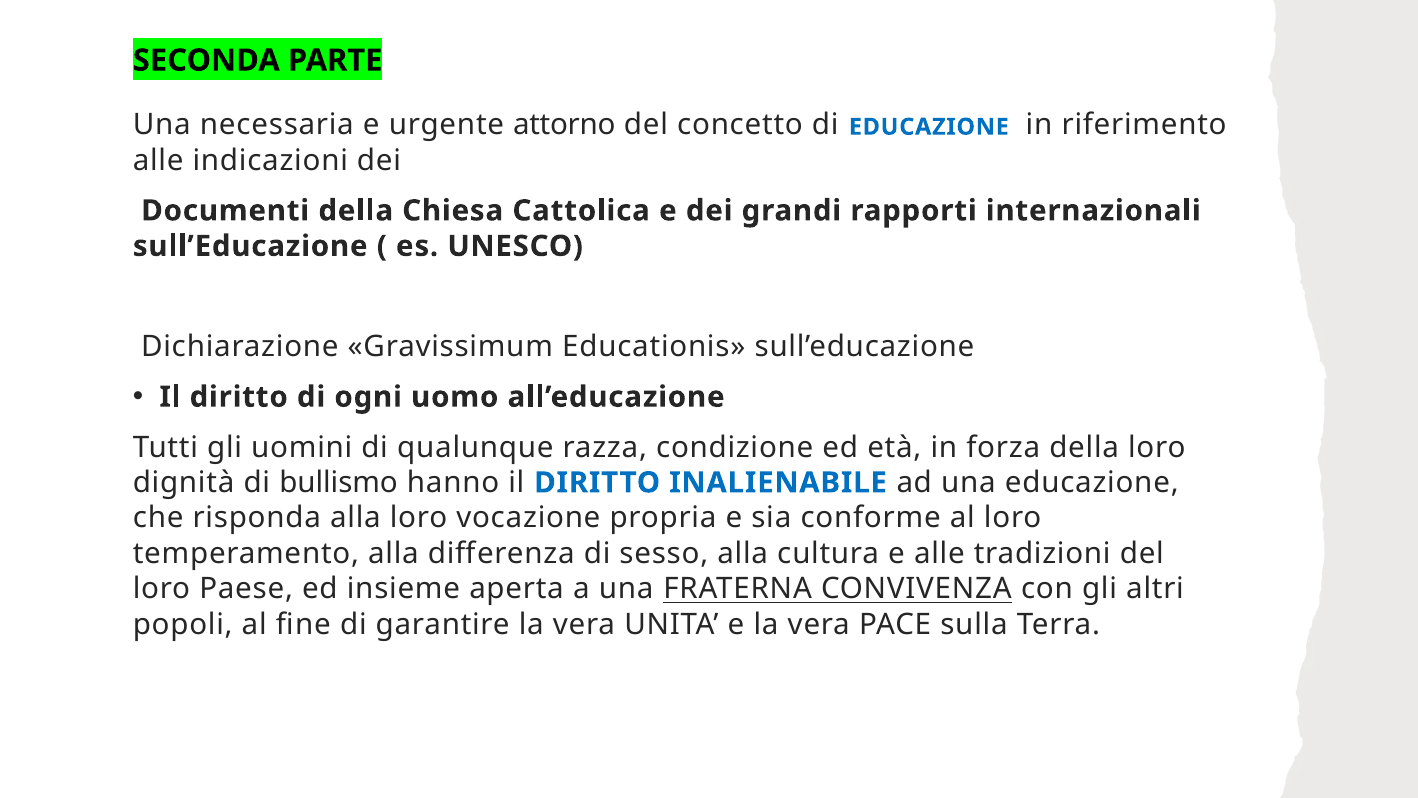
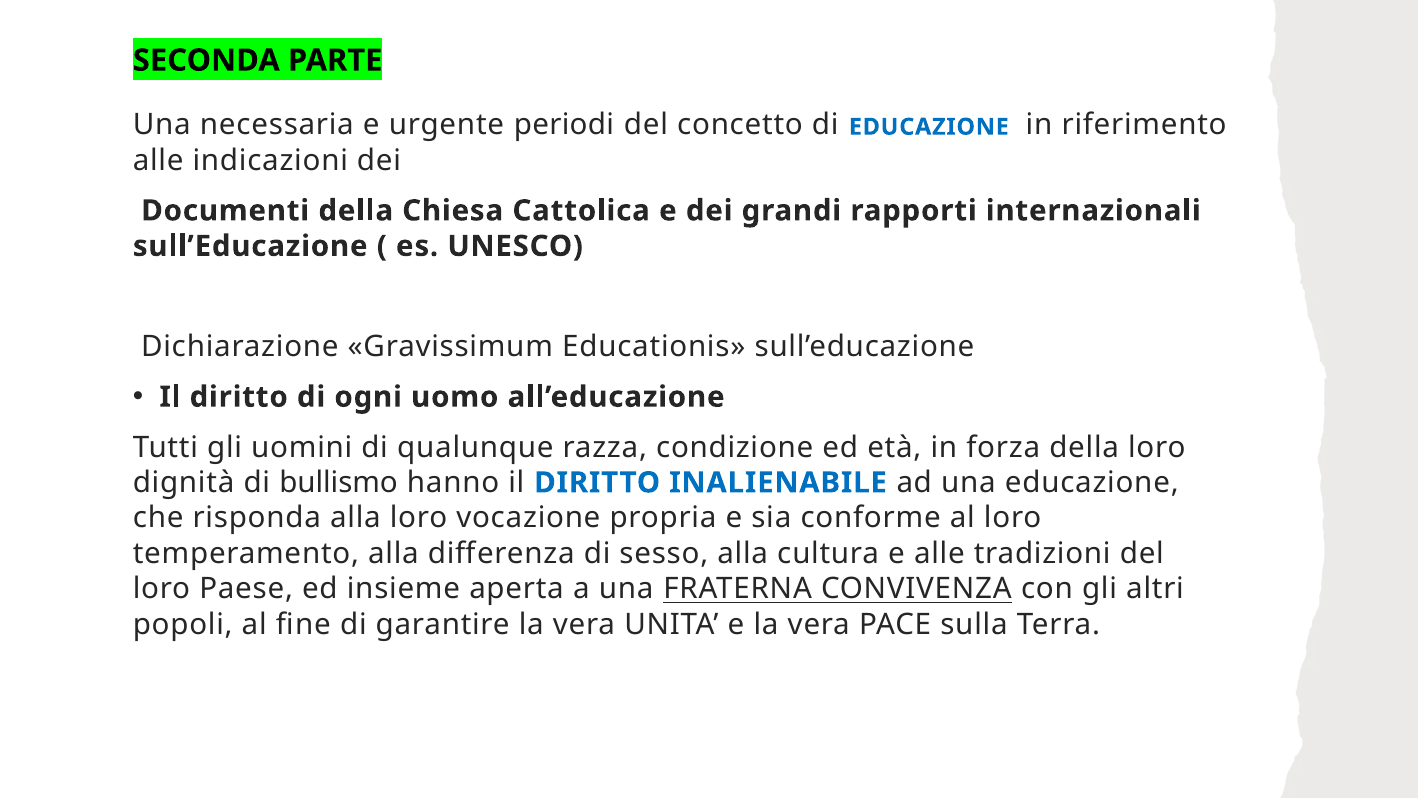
attorno: attorno -> periodi
